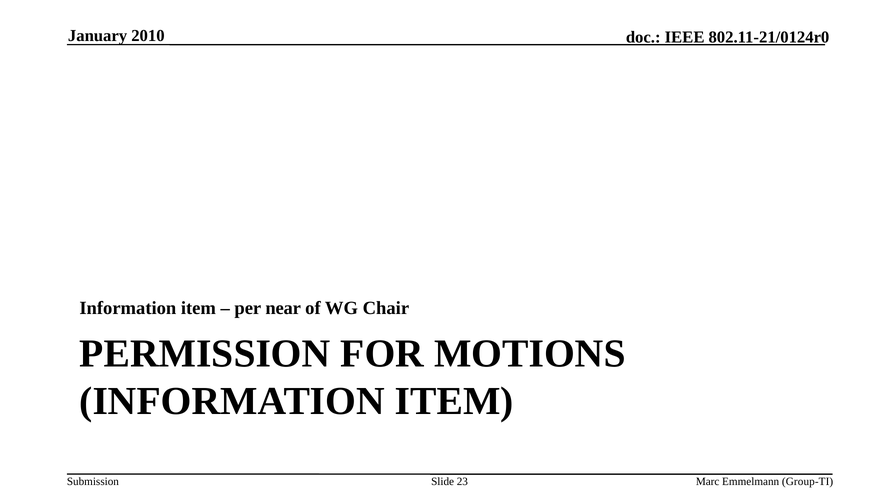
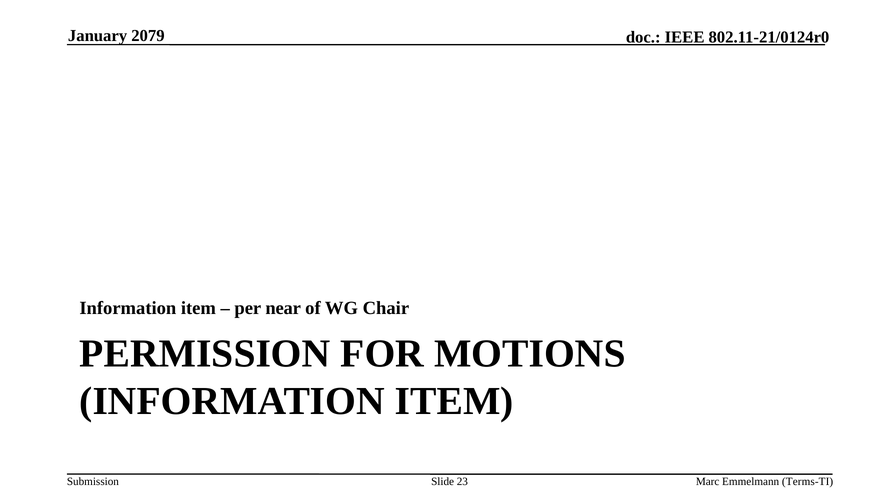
2010: 2010 -> 2079
Group-TI: Group-TI -> Terms-TI
